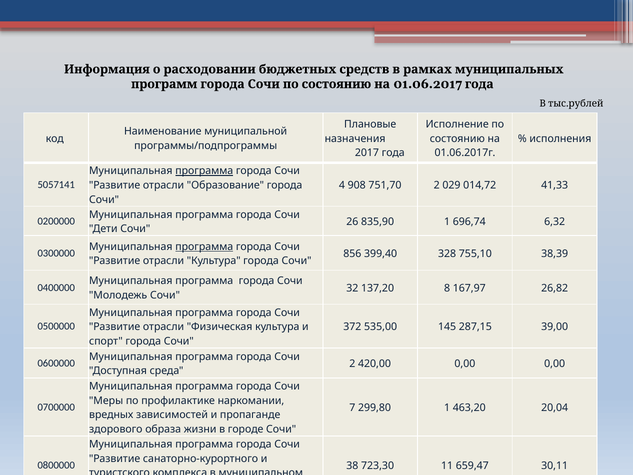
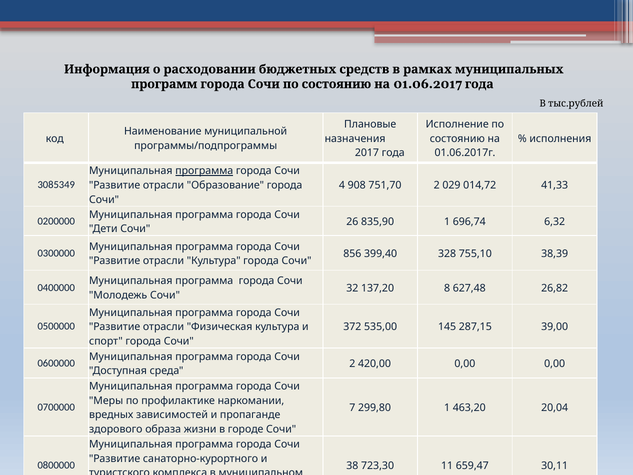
5057141: 5057141 -> 3085349
программа at (204, 246) underline: present -> none
167,97: 167,97 -> 627,48
